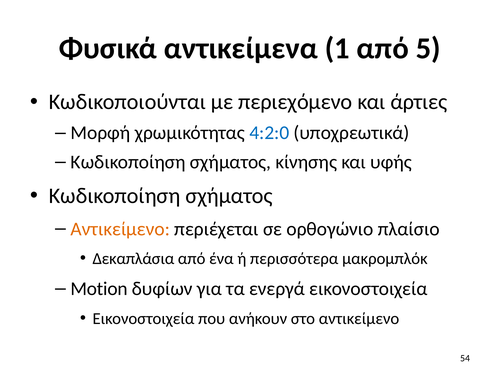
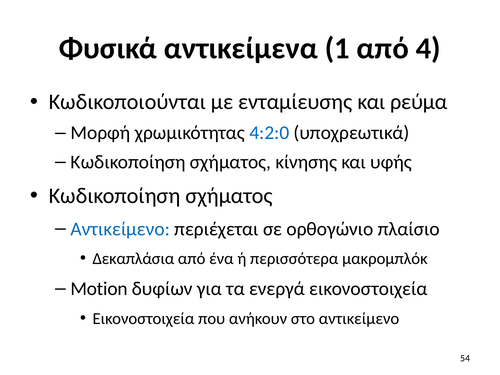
5: 5 -> 4
περιεχόμενο: περιεχόμενο -> ενταμίευσης
άρτιες: άρτιες -> ρεύμα
Αντικείμενο at (120, 229) colour: orange -> blue
